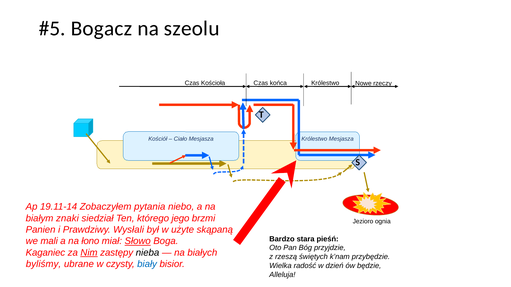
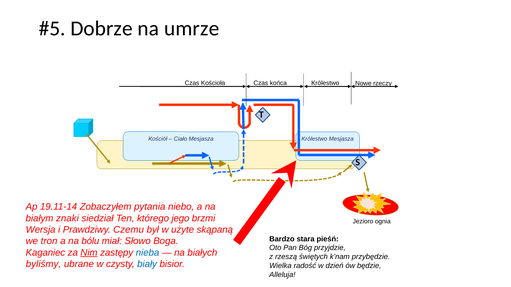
Bogacz: Bogacz -> Dobrze
szeolu: szeolu -> umrze
Panien: Panien -> Wersja
Wysłali: Wysłali -> Czemu
mali: mali -> tron
łono: łono -> bólu
Słowo underline: present -> none
nieba colour: black -> blue
